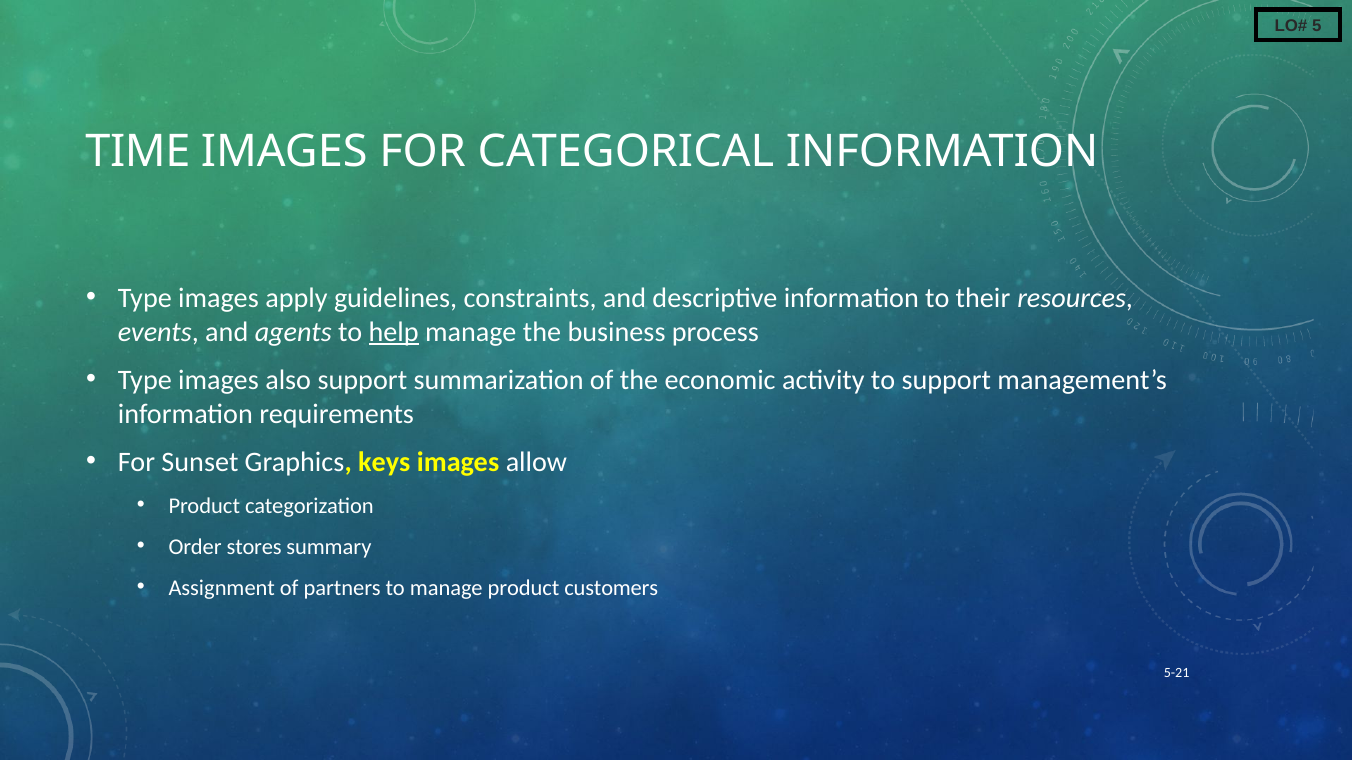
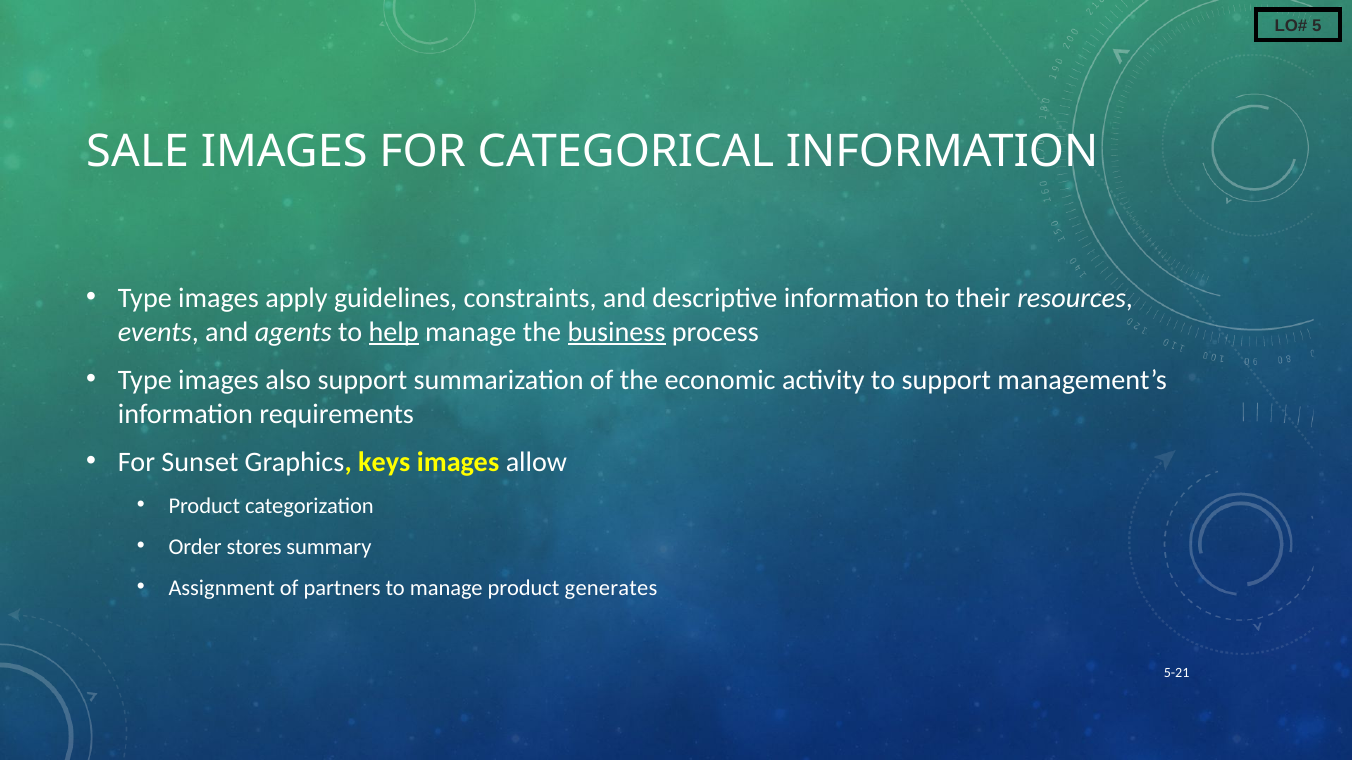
TIME: TIME -> SALE
business underline: none -> present
customers: customers -> generates
